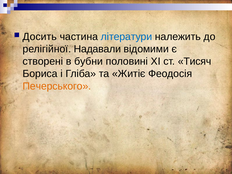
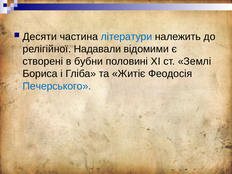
Досить: Досить -> Десяти
Тисяч: Тисяч -> Землі
Печерського colour: orange -> blue
